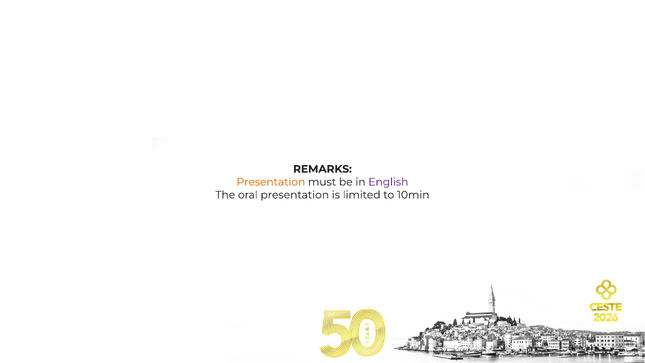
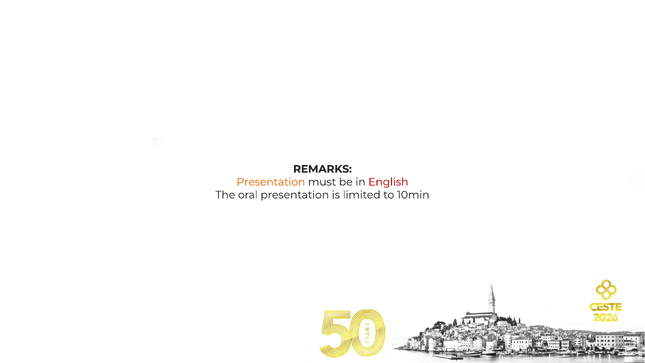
English colour: purple -> red
